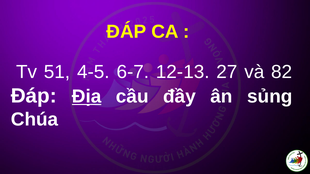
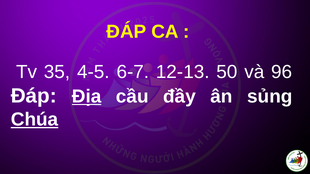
51: 51 -> 35
27: 27 -> 50
82: 82 -> 96
Chúa underline: none -> present
